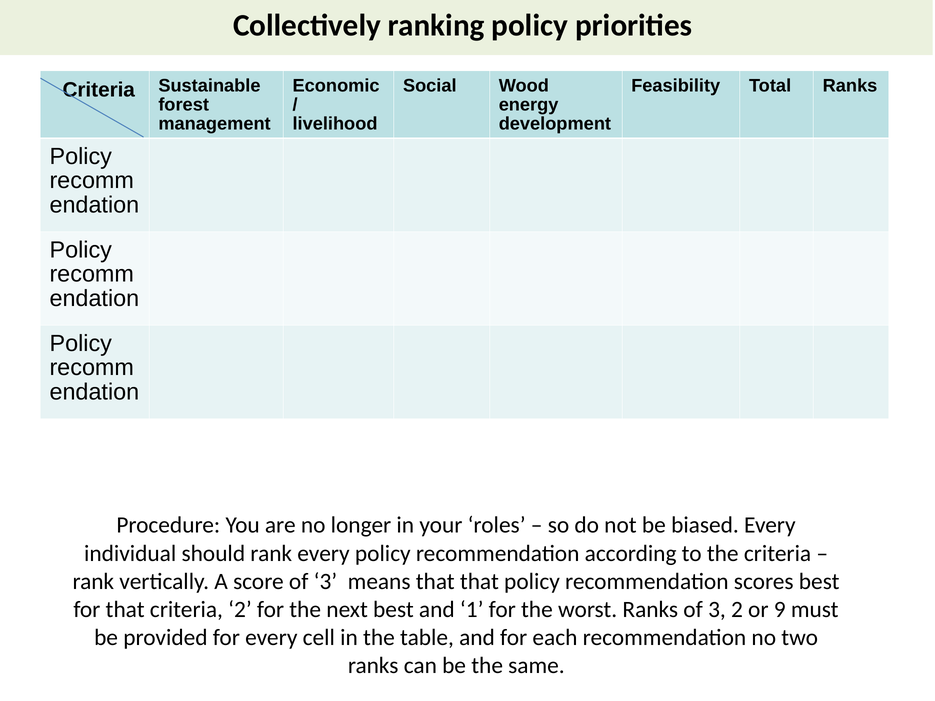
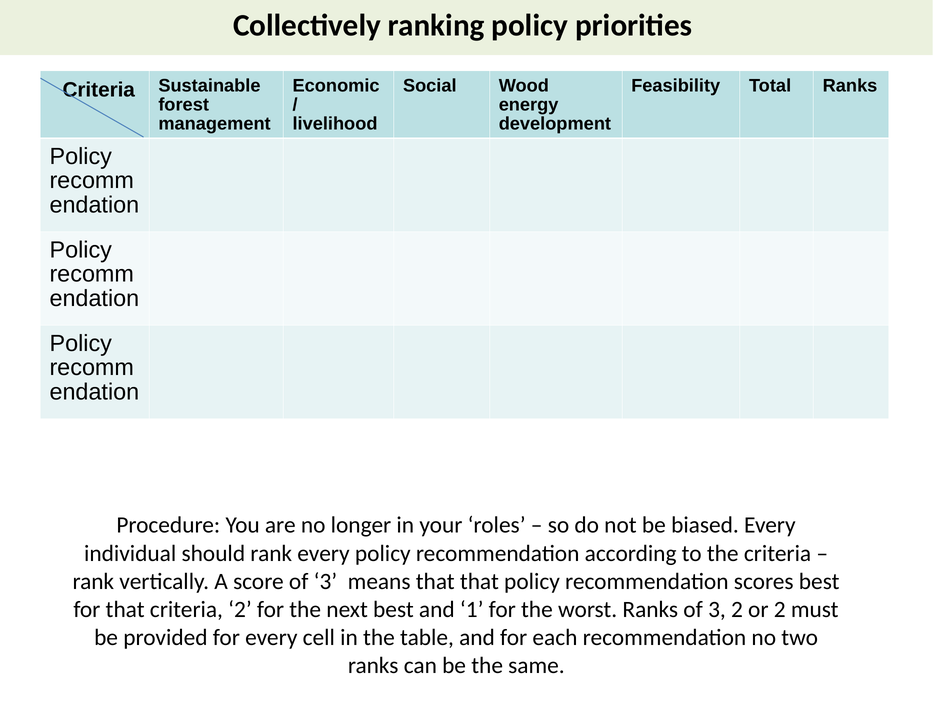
or 9: 9 -> 2
